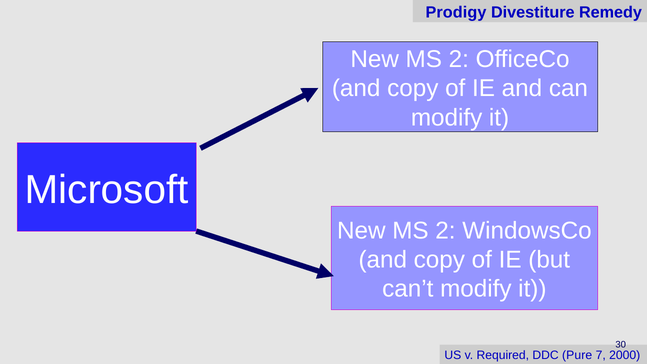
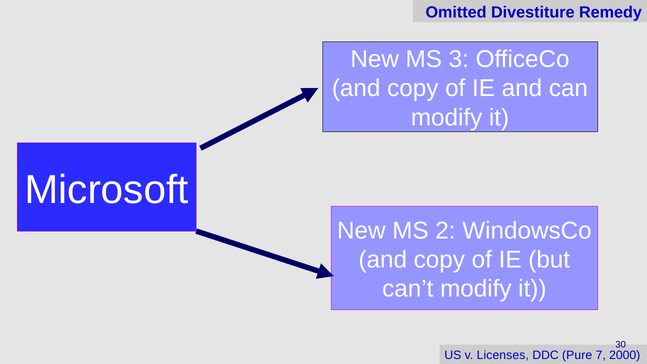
Prodigy: Prodigy -> Omitted
2 at (459, 59): 2 -> 3
Required: Required -> Licenses
